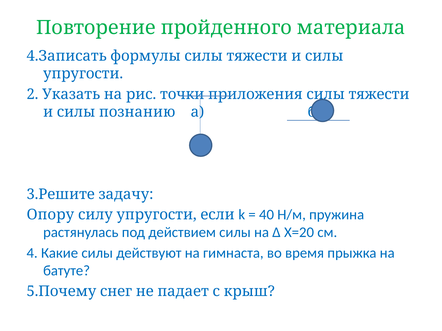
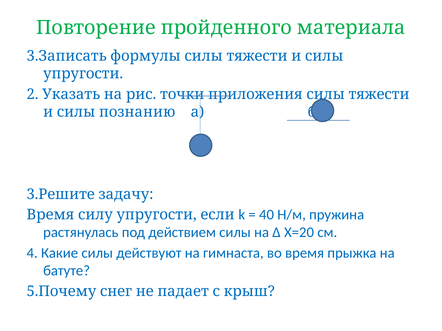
4.Записать: 4.Записать -> 3.Записать
Опору at (50, 215): Опору -> Время
